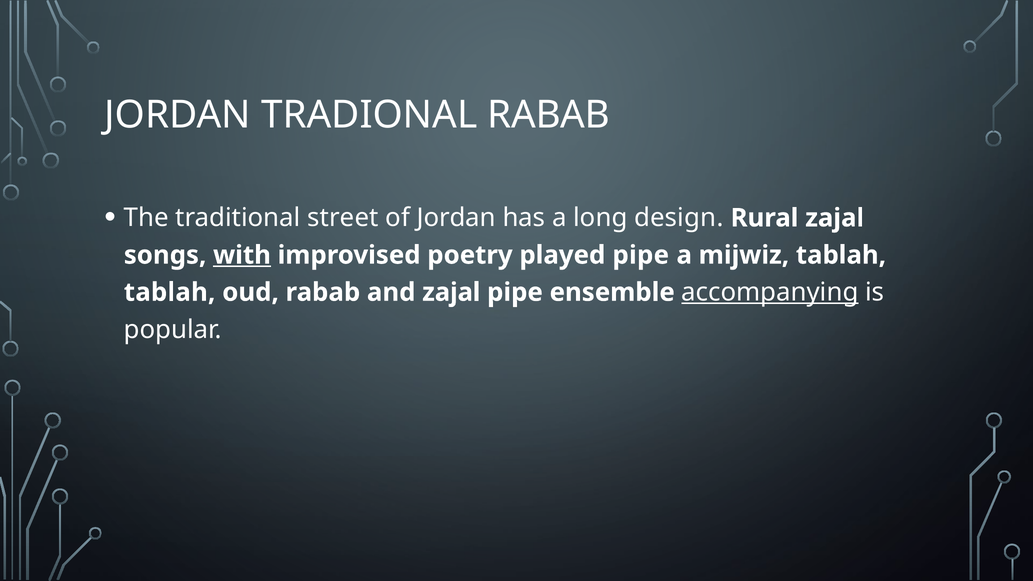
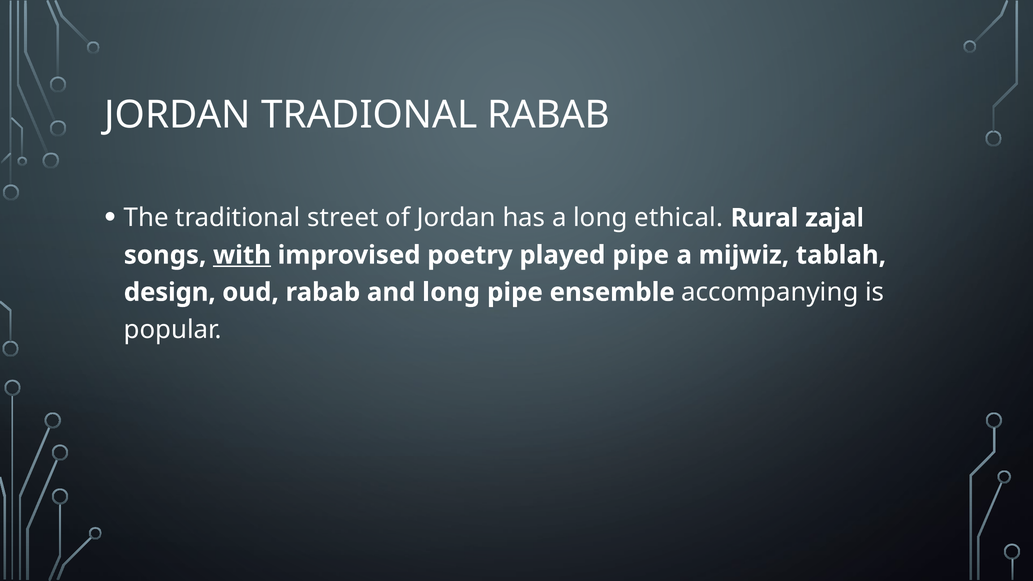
design: design -> ethical
tablah at (170, 292): tablah -> design
and zajal: zajal -> long
accompanying underline: present -> none
